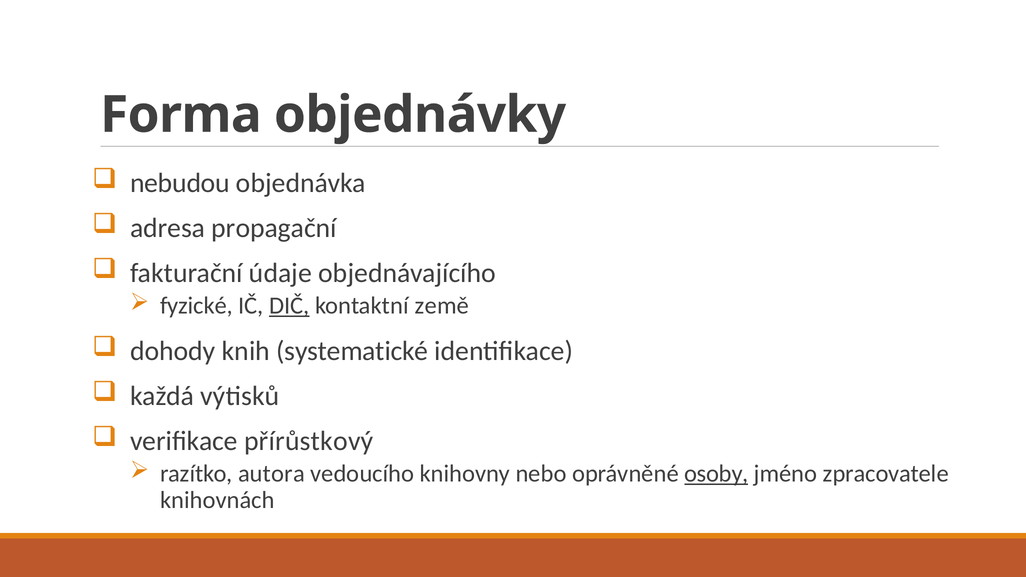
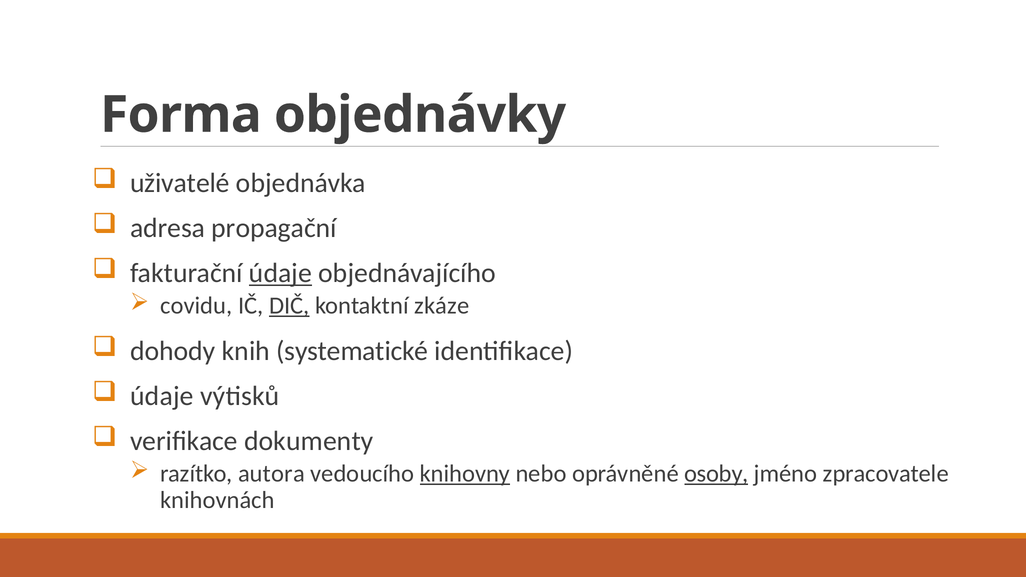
nebudou: nebudou -> uživatelé
údaje at (280, 273) underline: none -> present
fyzické: fyzické -> covidu
země: země -> zkáze
každá at (162, 396): každá -> údaje
přírůstkový: přírůstkový -> dokumenty
knihovny underline: none -> present
